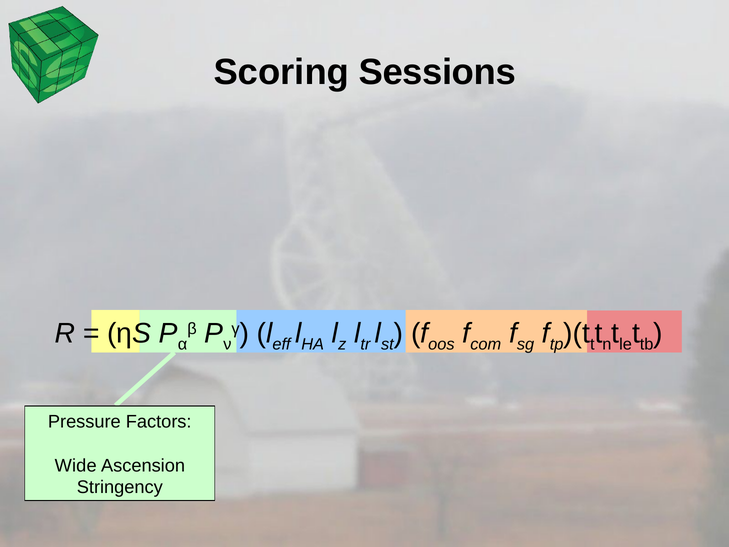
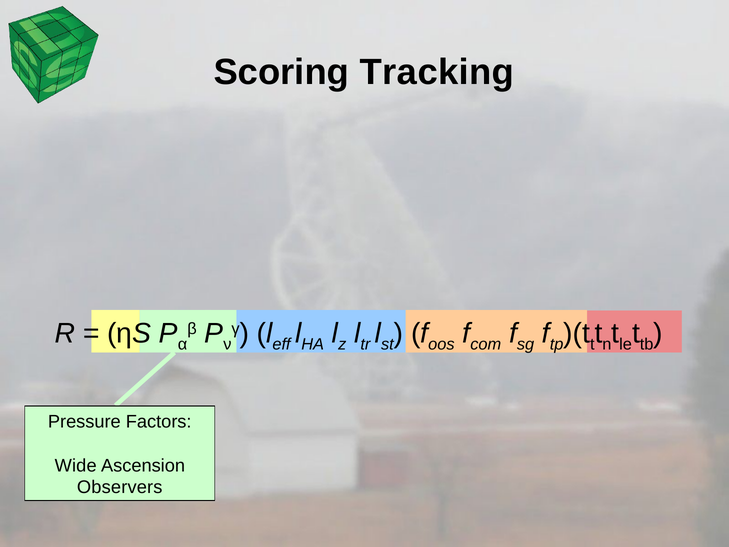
Sessions: Sessions -> Tracking
Stringency: Stringency -> Observers
